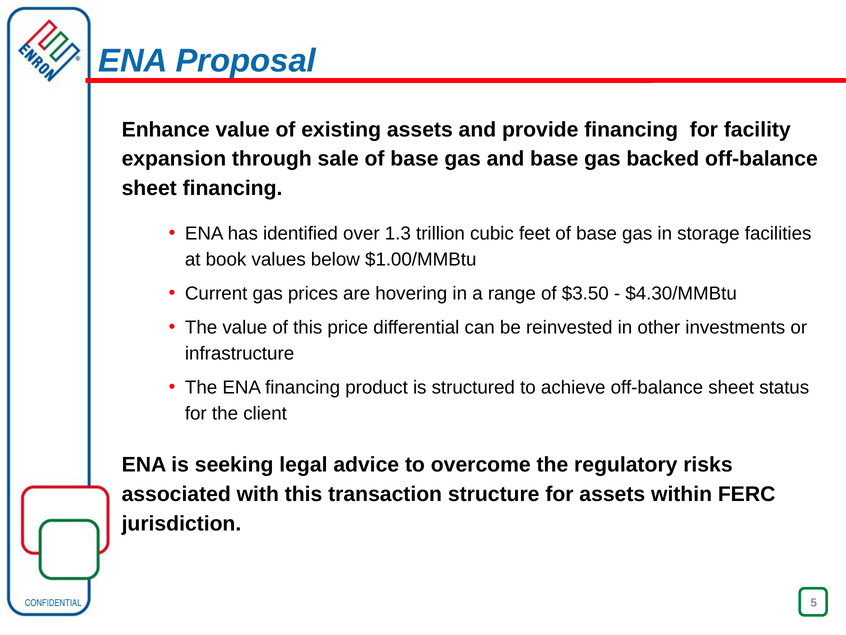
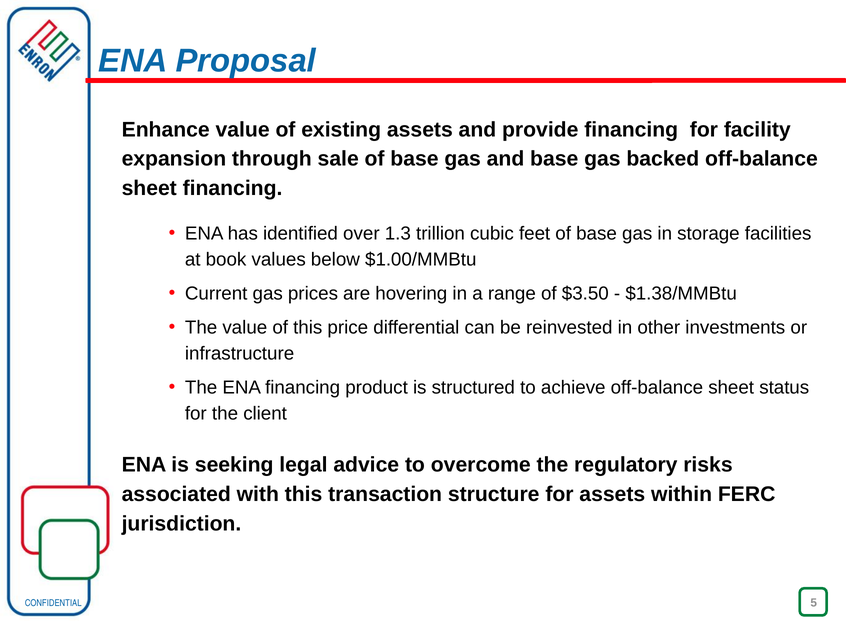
$4.30/MMBtu: $4.30/MMBtu -> $1.38/MMBtu
